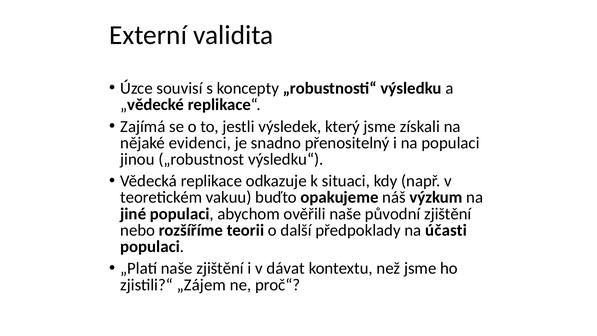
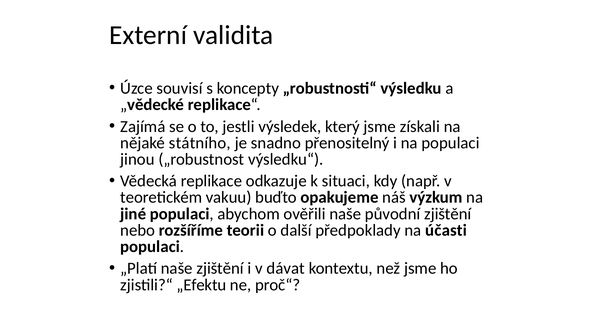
evidenci: evidenci -> státního
„Zájem: „Zájem -> „Efektu
